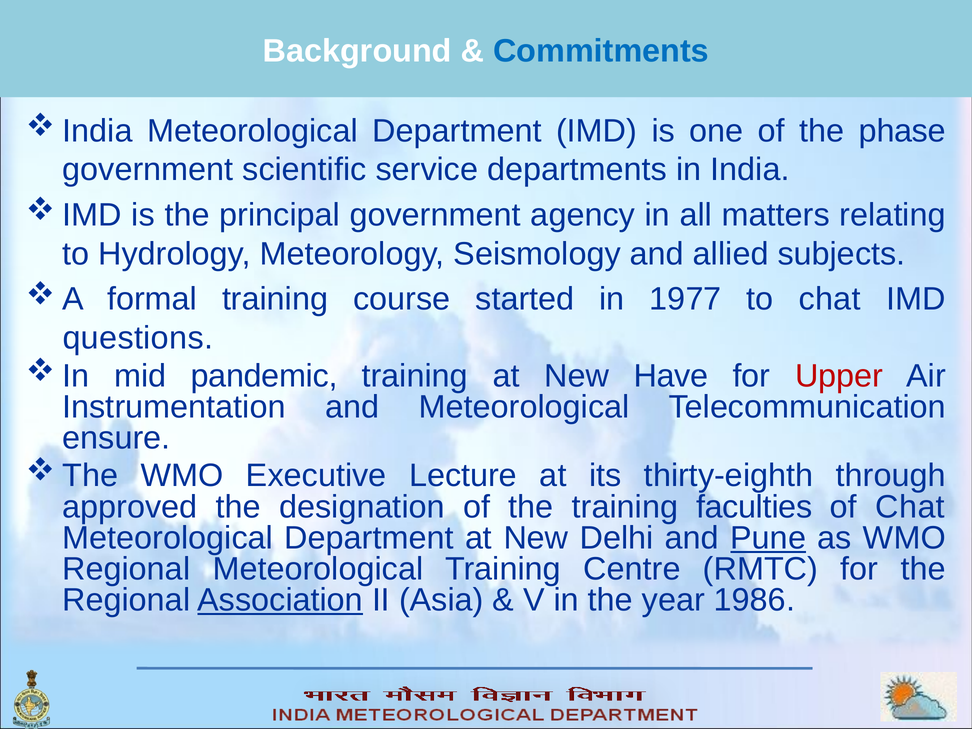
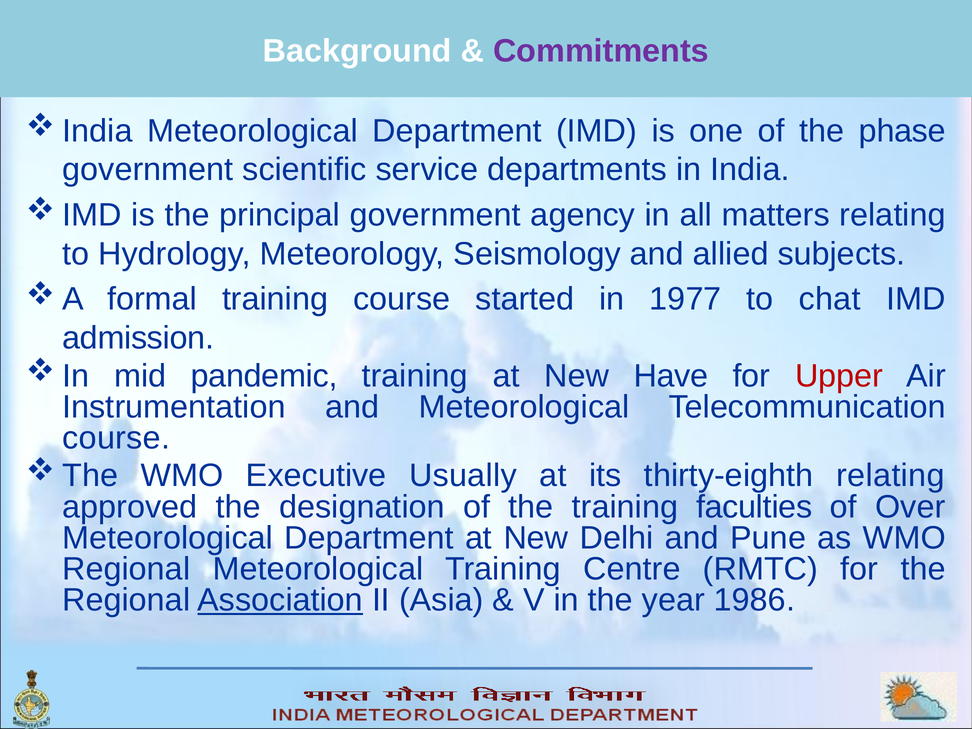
Commitments colour: blue -> purple
questions: questions -> admission
ensure at (116, 438): ensure -> course
Lecture: Lecture -> Usually
thirty-eighth through: through -> relating
of Chat: Chat -> Over
Pune underline: present -> none
